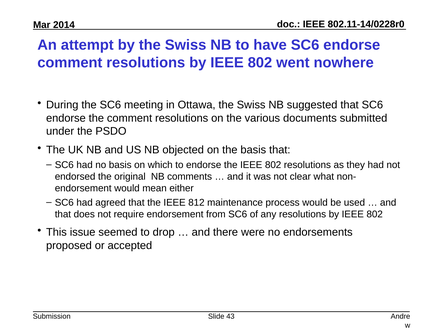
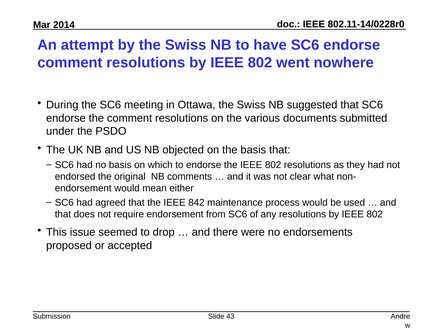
812: 812 -> 842
